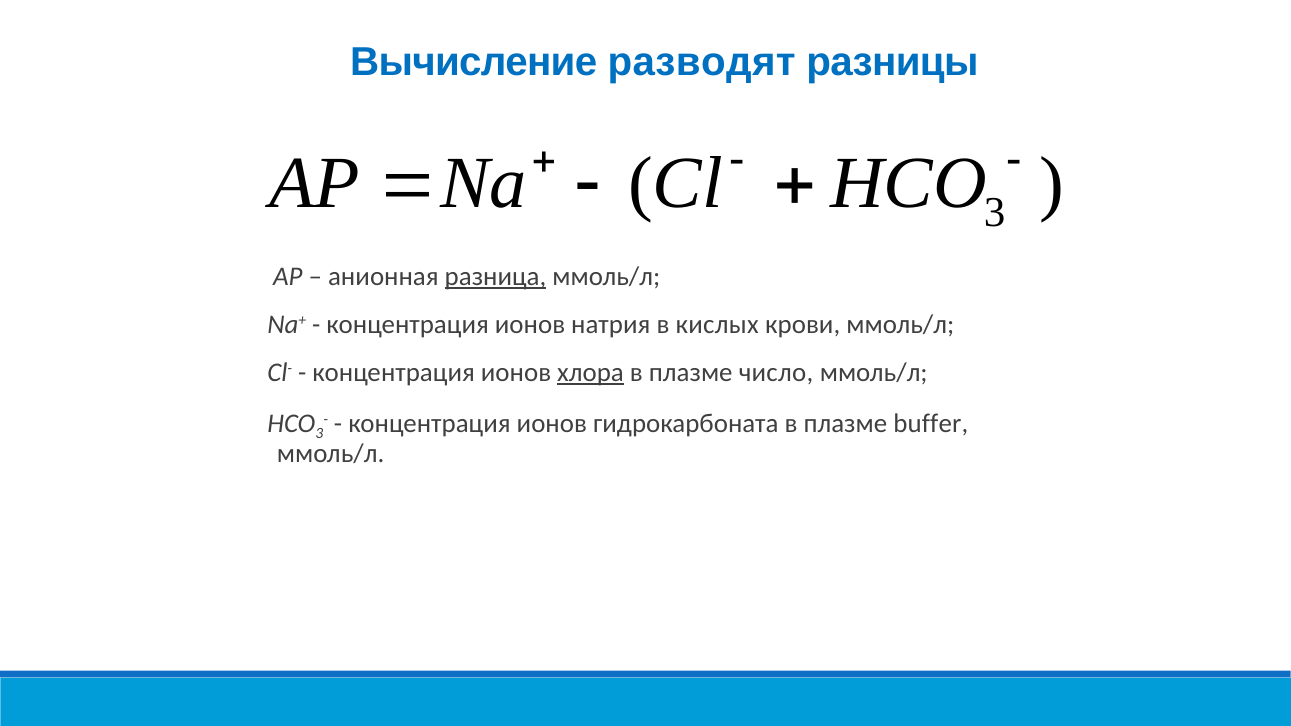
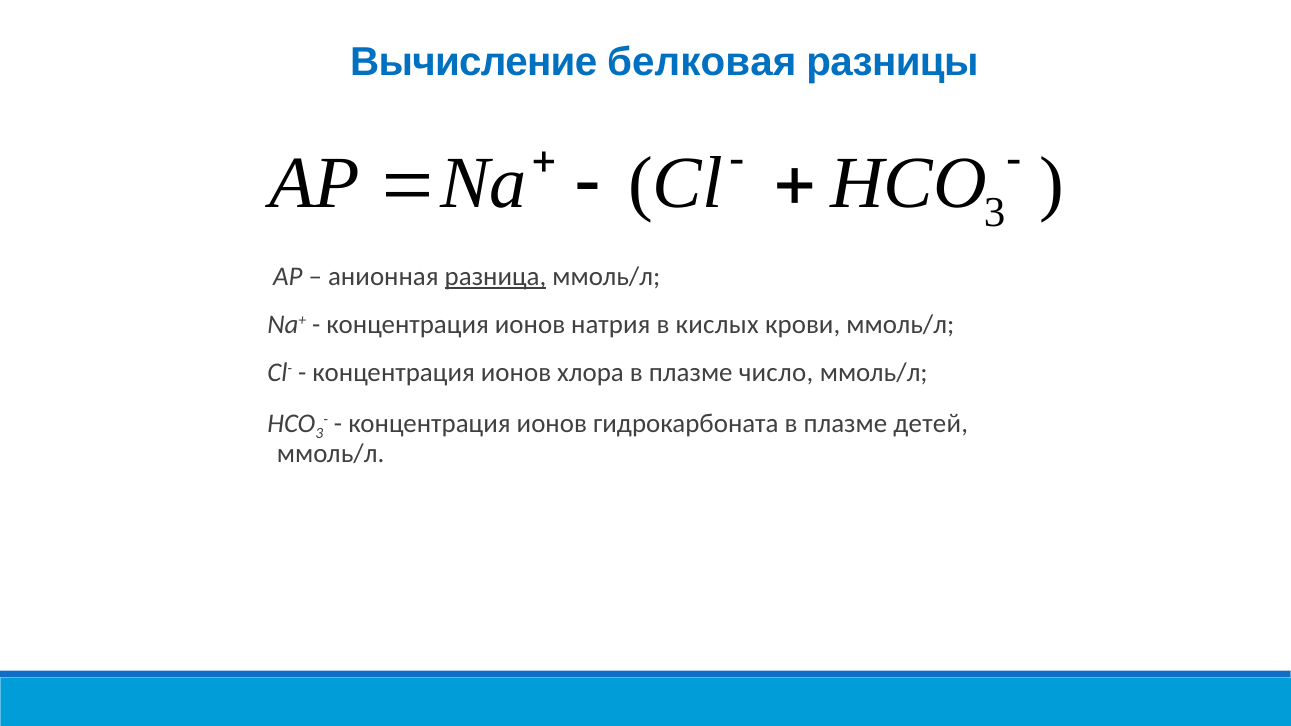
разводят: разводят -> белковая
хлора underline: present -> none
buffer: buffer -> детей
